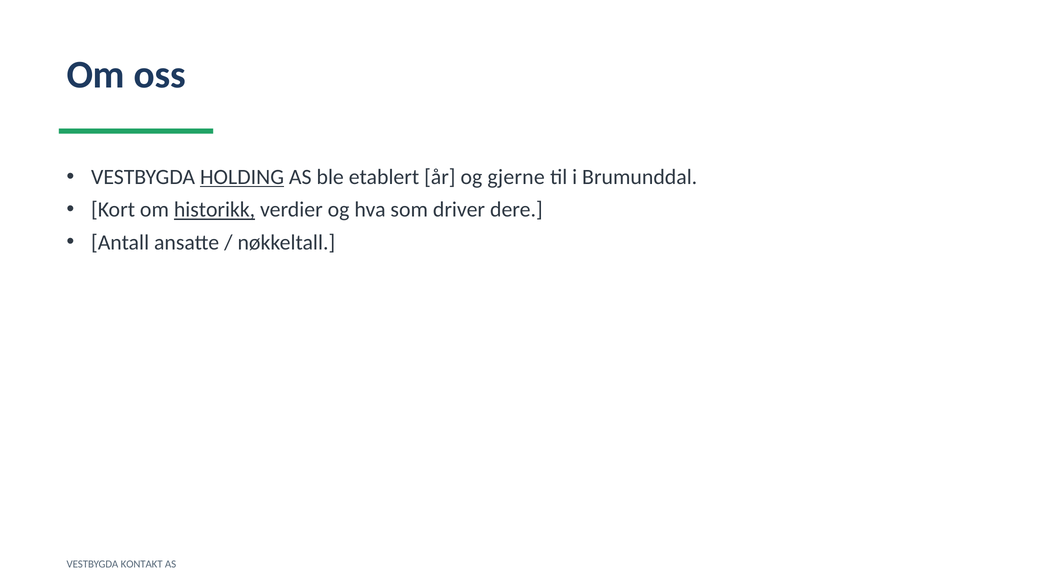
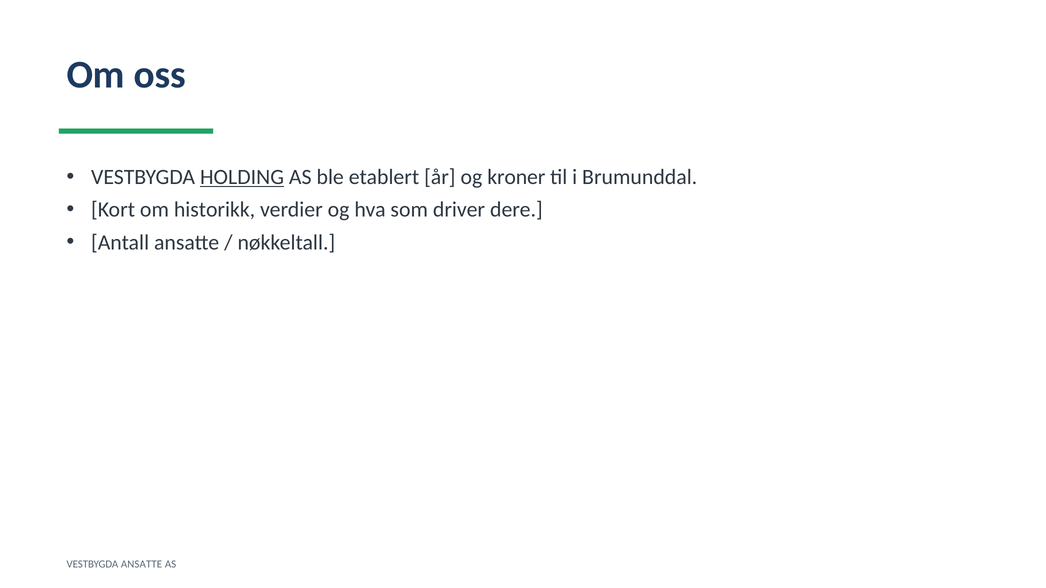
gjerne: gjerne -> kroner
historikk underline: present -> none
VESTBYGDA KONTAKT: KONTAKT -> ANSATTE
